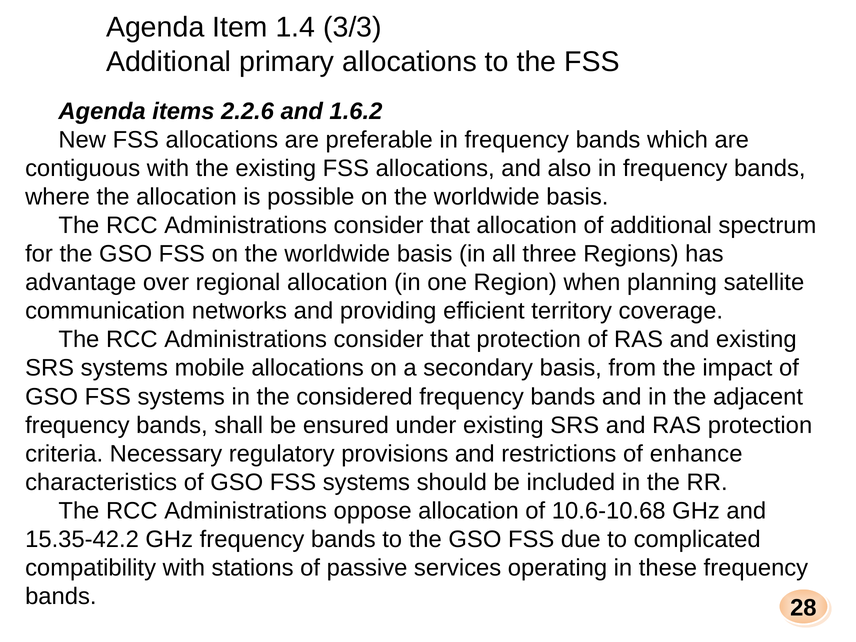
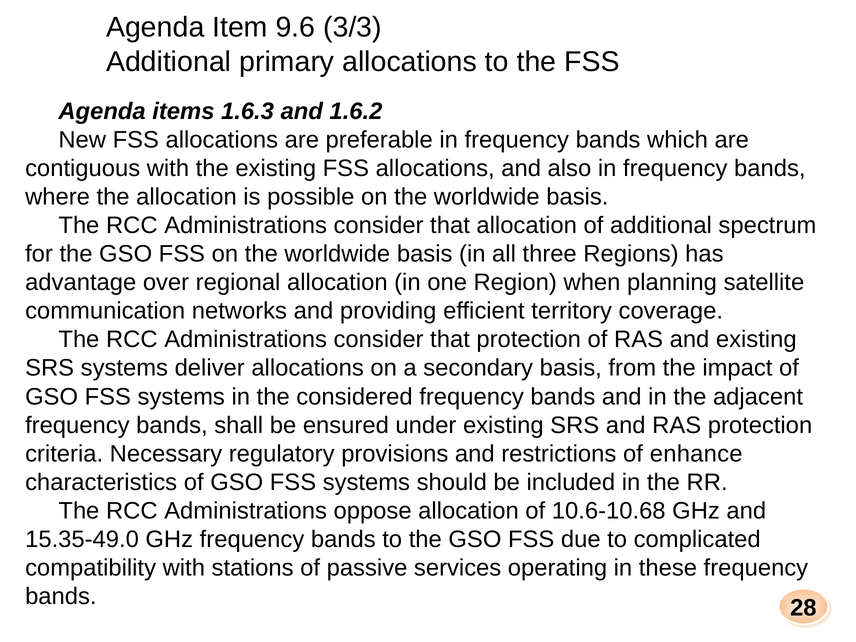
1.4: 1.4 -> 9.6
2.2.6: 2.2.6 -> 1.6.3
mobile: mobile -> deliver
15.35-42.2: 15.35-42.2 -> 15.35-49.0
